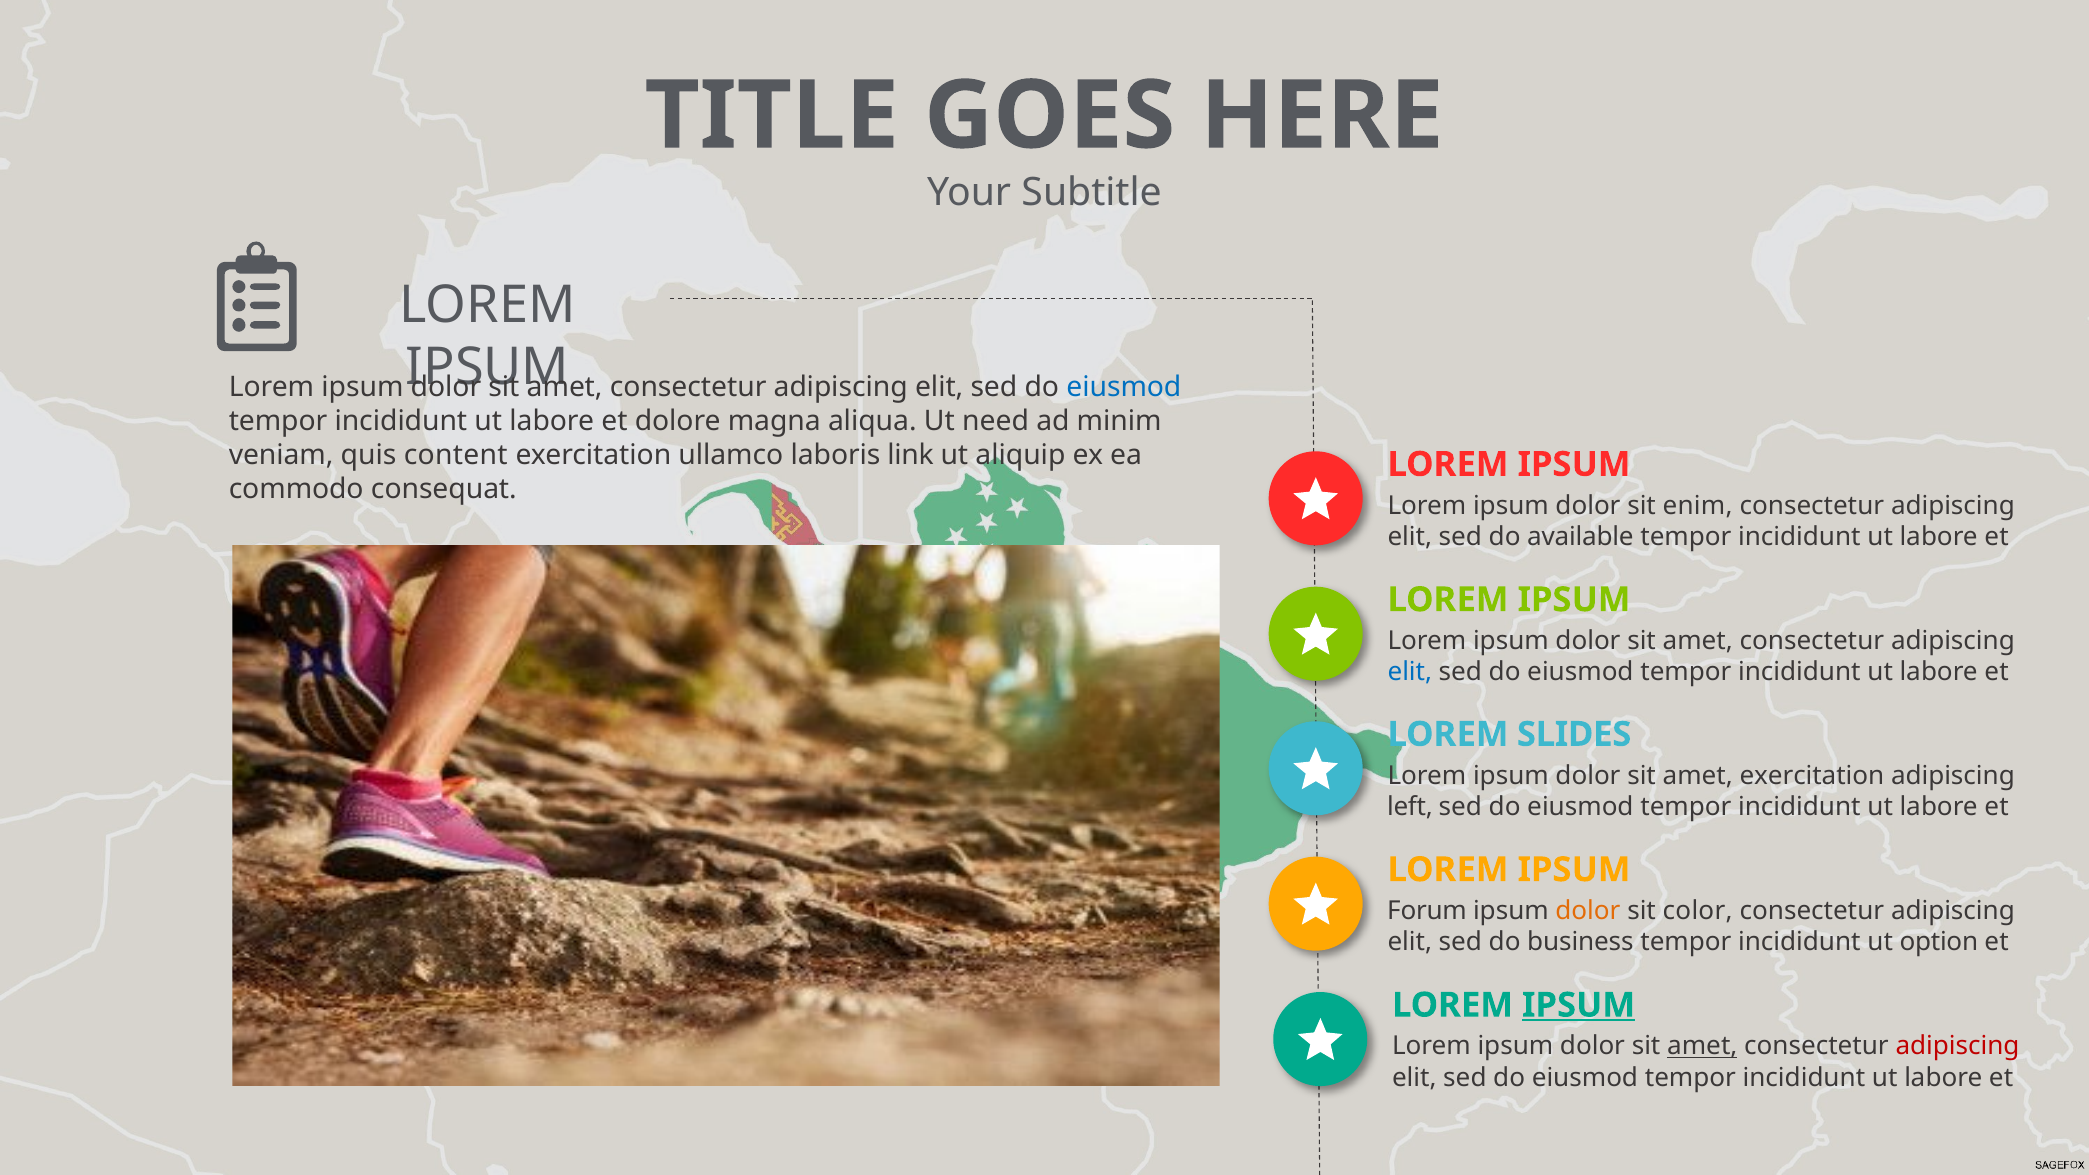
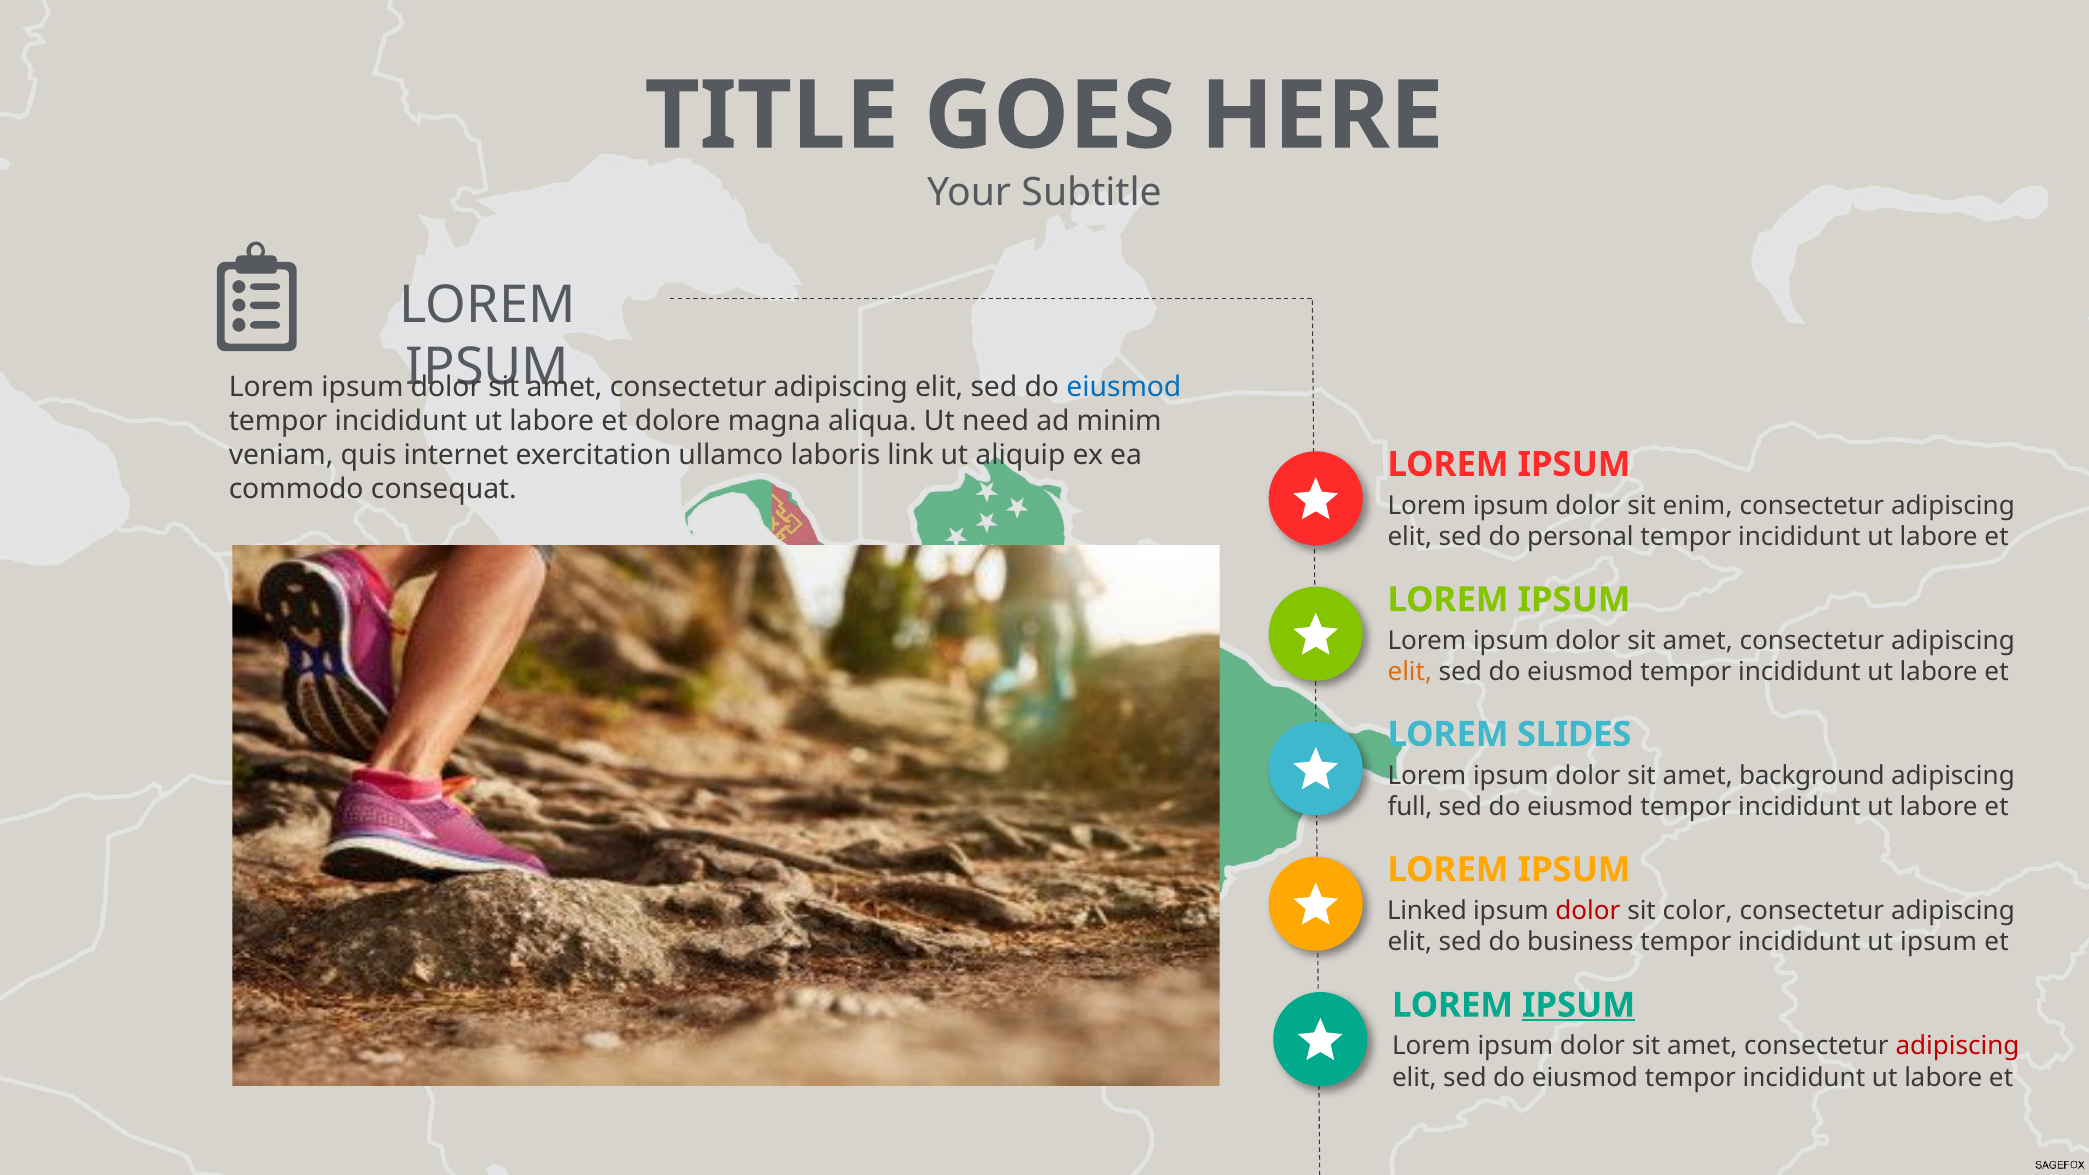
content: content -> internet
available: available -> personal
elit at (1410, 672) colour: blue -> orange
amet exercitation: exercitation -> background
left: left -> full
Forum: Forum -> Linked
dolor at (1588, 911) colour: orange -> red
ut option: option -> ipsum
amet at (1702, 1046) underline: present -> none
